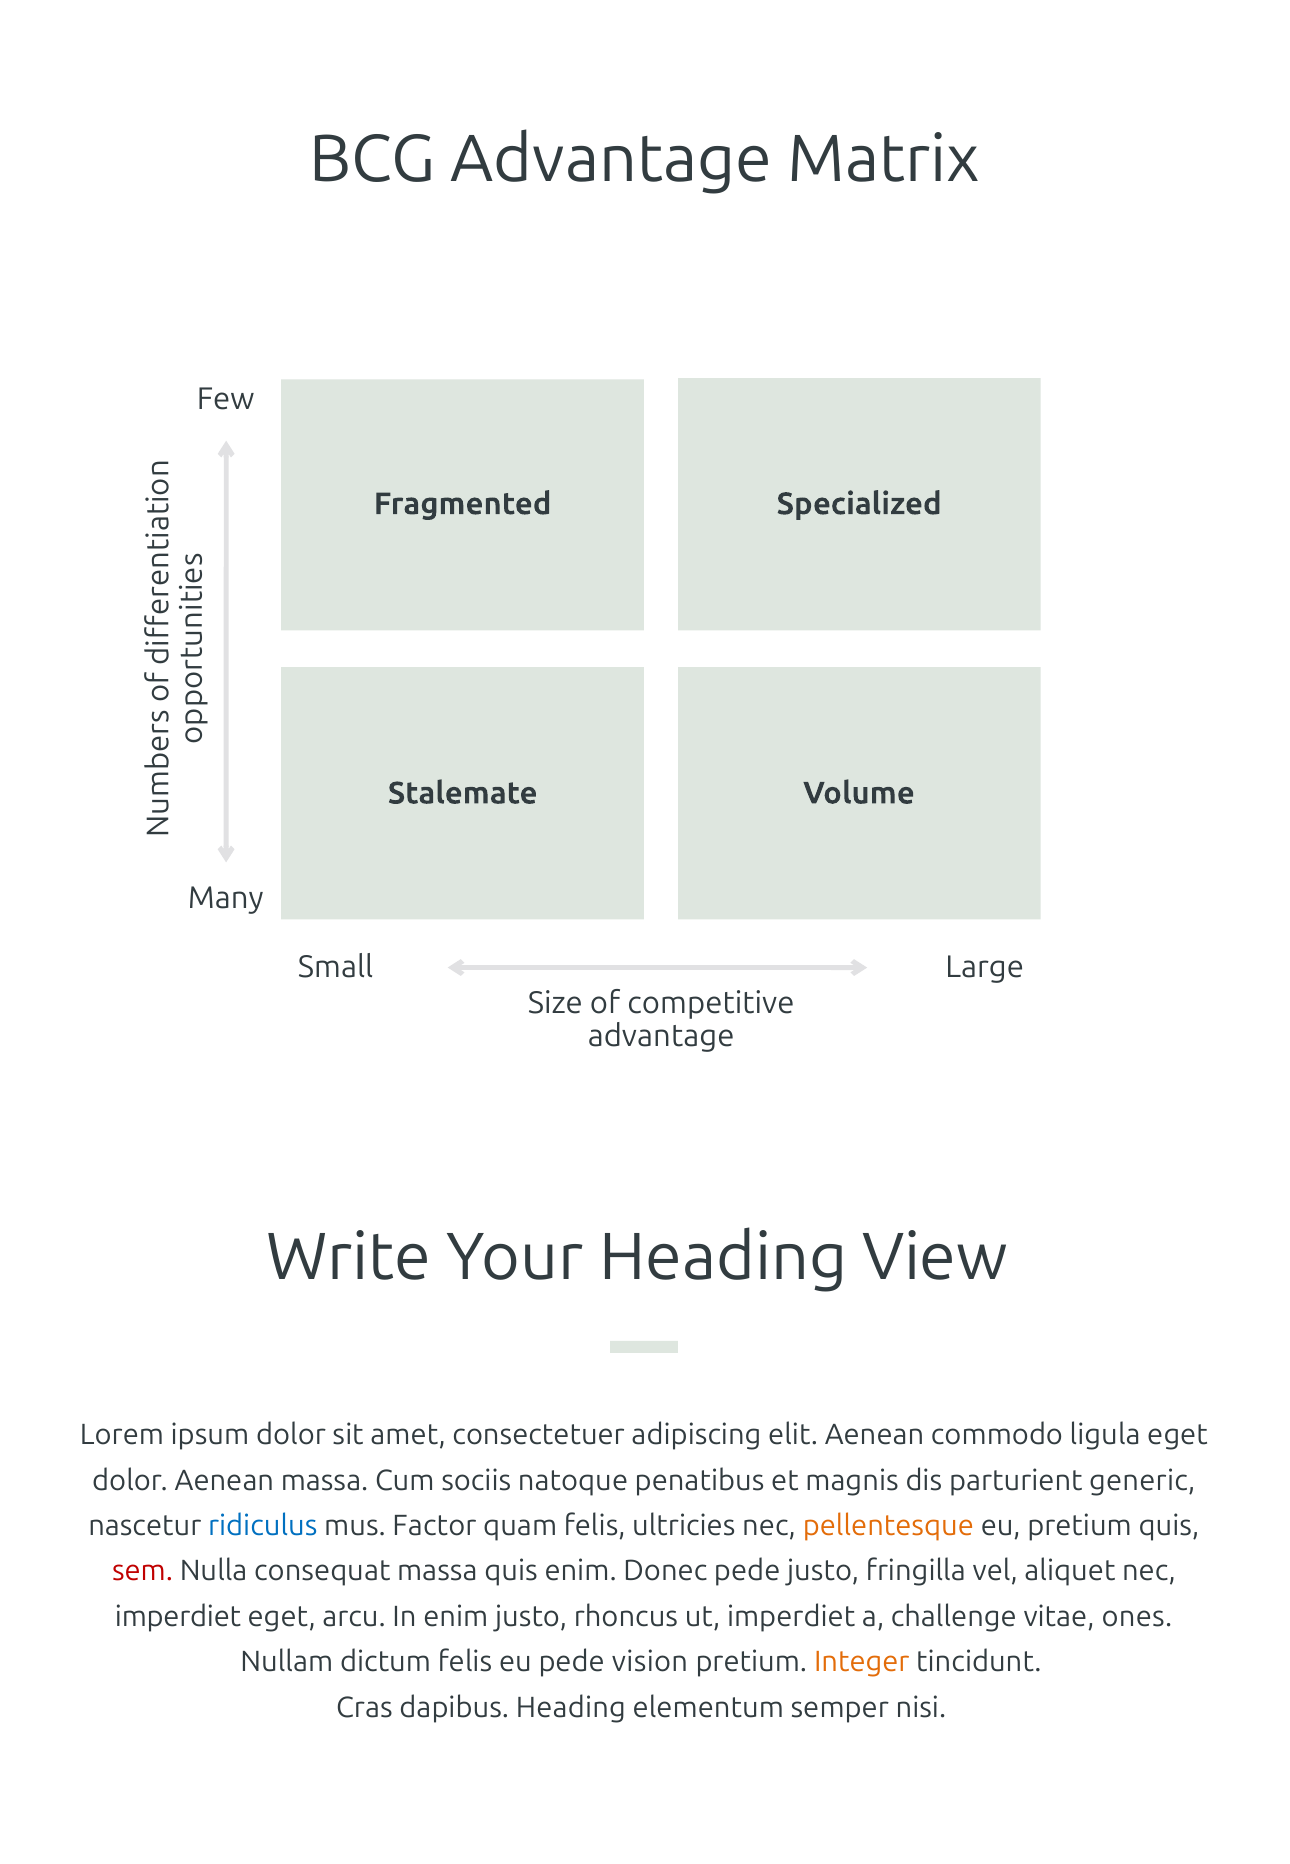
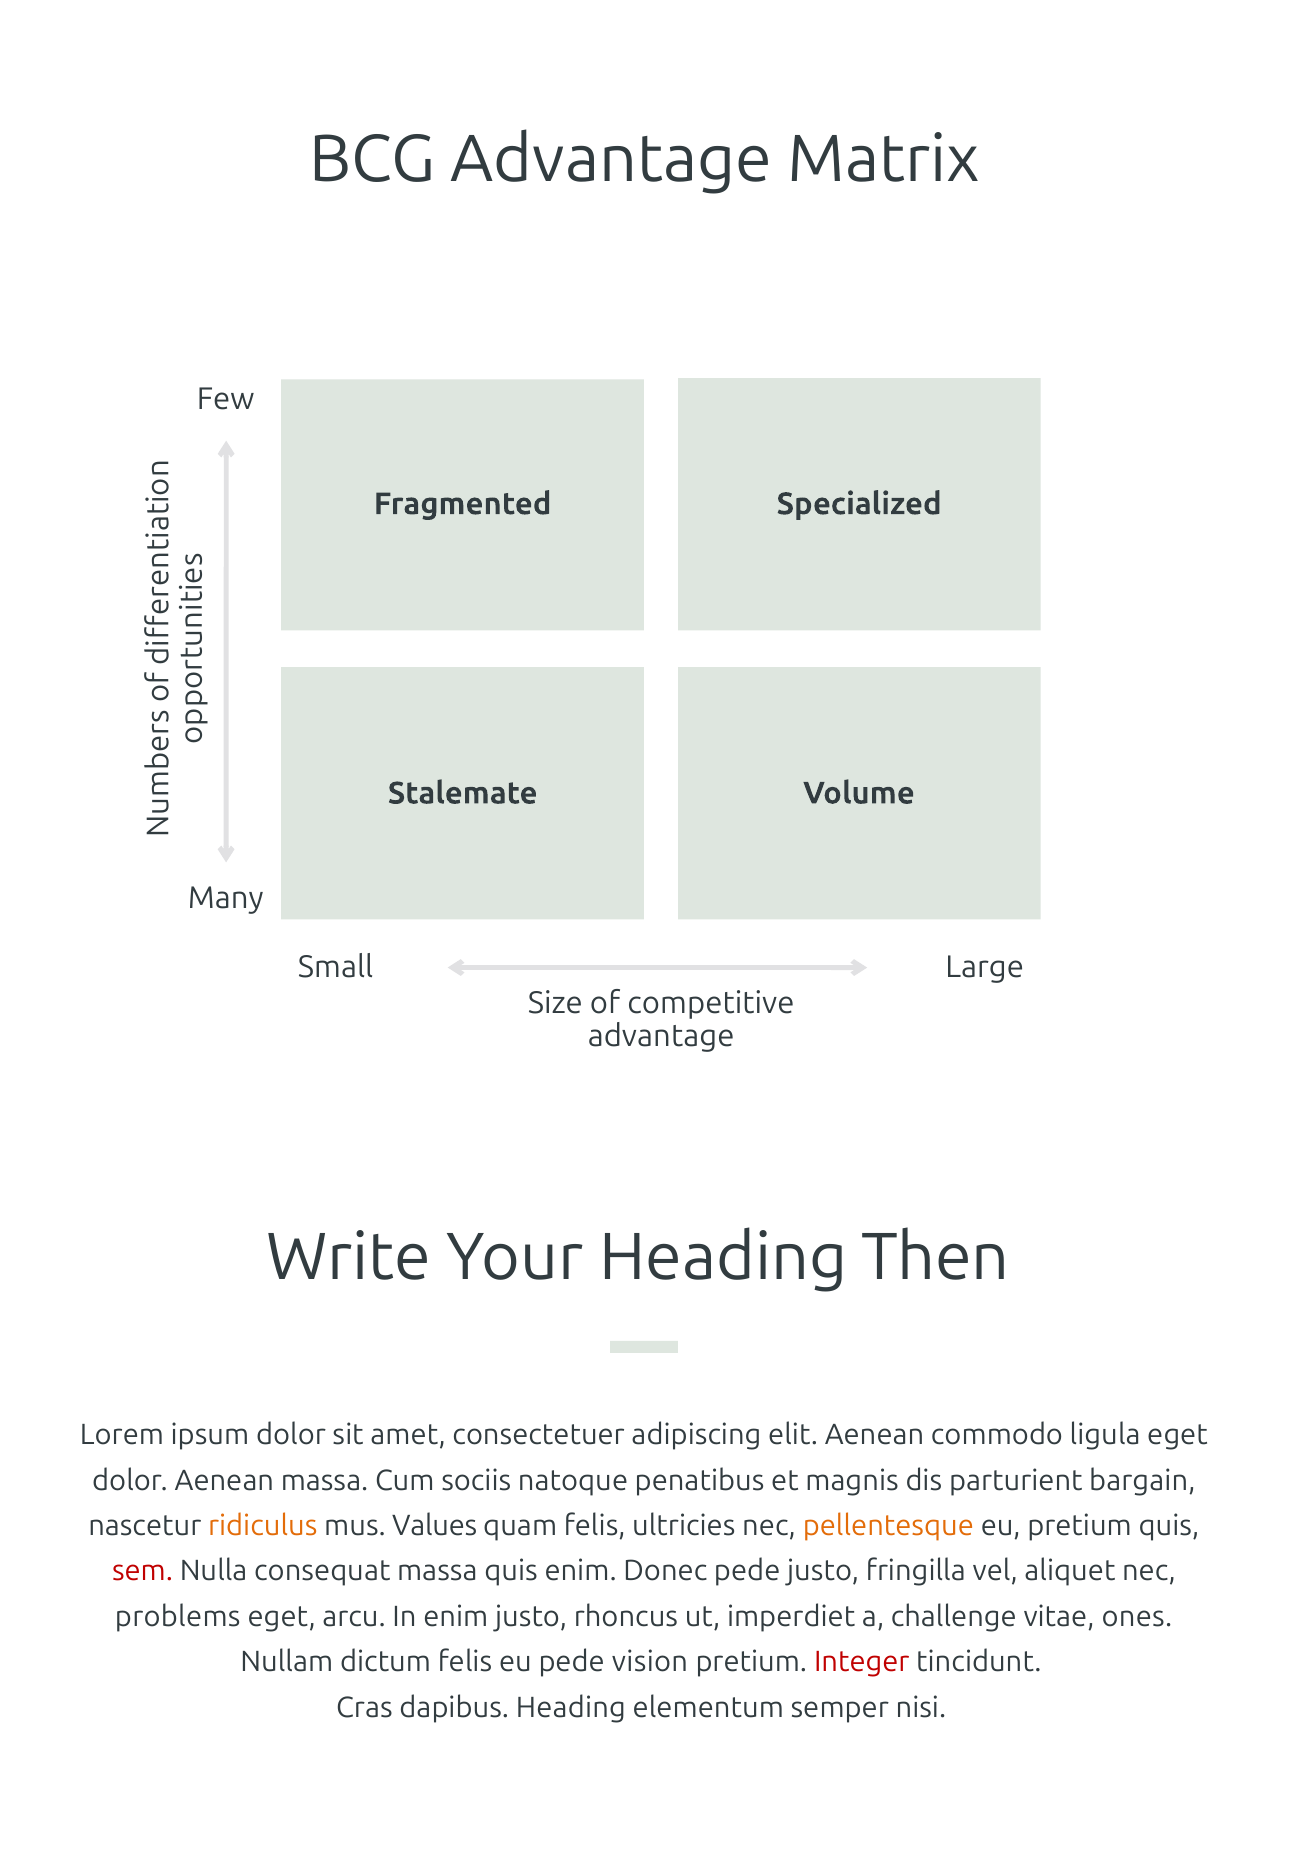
View: View -> Then
generic: generic -> bargain
ridiculus colour: blue -> orange
Factor: Factor -> Values
imperdiet at (178, 1616): imperdiet -> problems
Integer colour: orange -> red
